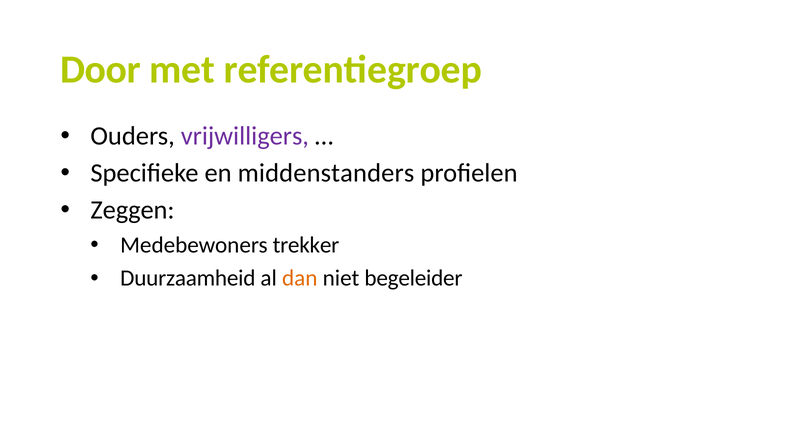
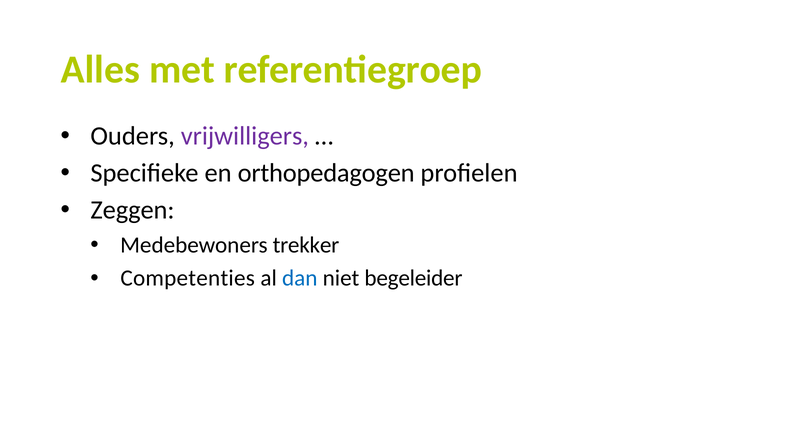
Door: Door -> Alles
middenstanders: middenstanders -> orthopedagogen
Duurzaamheid: Duurzaamheid -> Competenties
dan colour: orange -> blue
